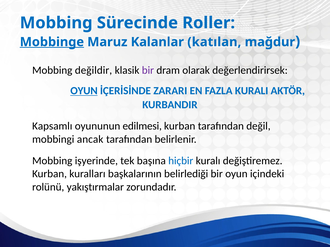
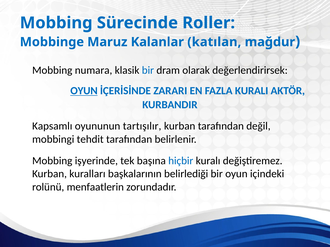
Mobbinge underline: present -> none
değildir: değildir -> numara
bir at (148, 70) colour: purple -> blue
edilmesi: edilmesi -> tartışılır
ancak: ancak -> tehdit
yakıştırmalar: yakıştırmalar -> menfaatlerin
